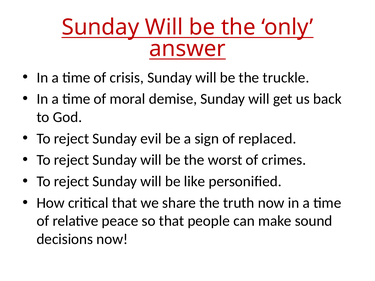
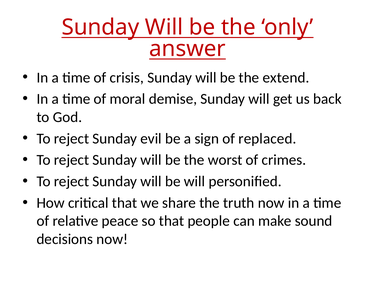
truckle: truckle -> extend
be like: like -> will
